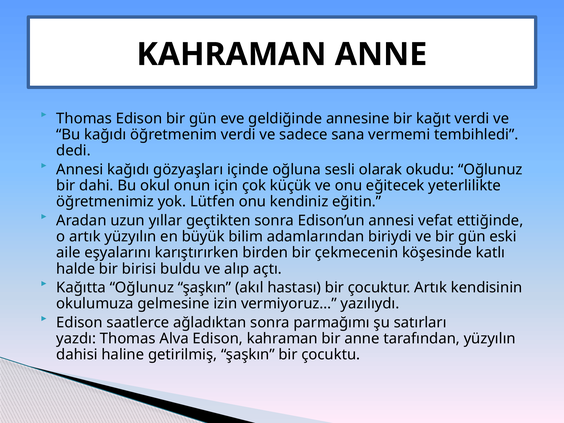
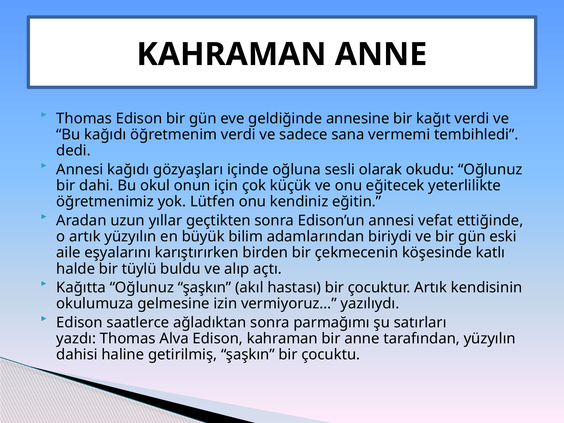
birisi: birisi -> tüylü
